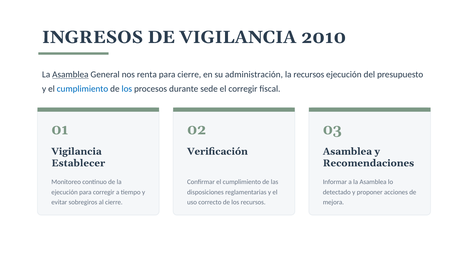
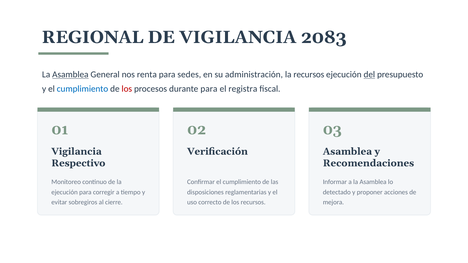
INGRESOS: INGRESOS -> REGIONAL
2010: 2010 -> 2083
para cierre: cierre -> sedes
del underline: none -> present
los at (127, 89) colour: blue -> red
durante sede: sede -> para
el corregir: corregir -> registra
Establecer: Establecer -> Respectivo
